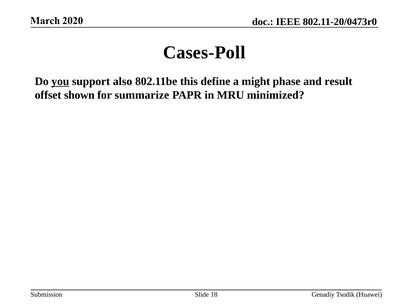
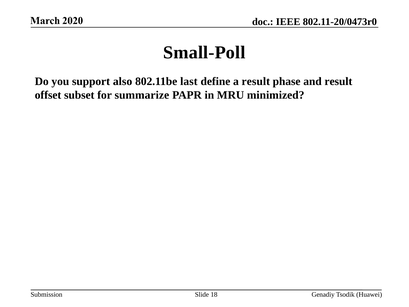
Cases-Poll: Cases-Poll -> Small-Poll
you underline: present -> none
this: this -> last
a might: might -> result
shown: shown -> subset
